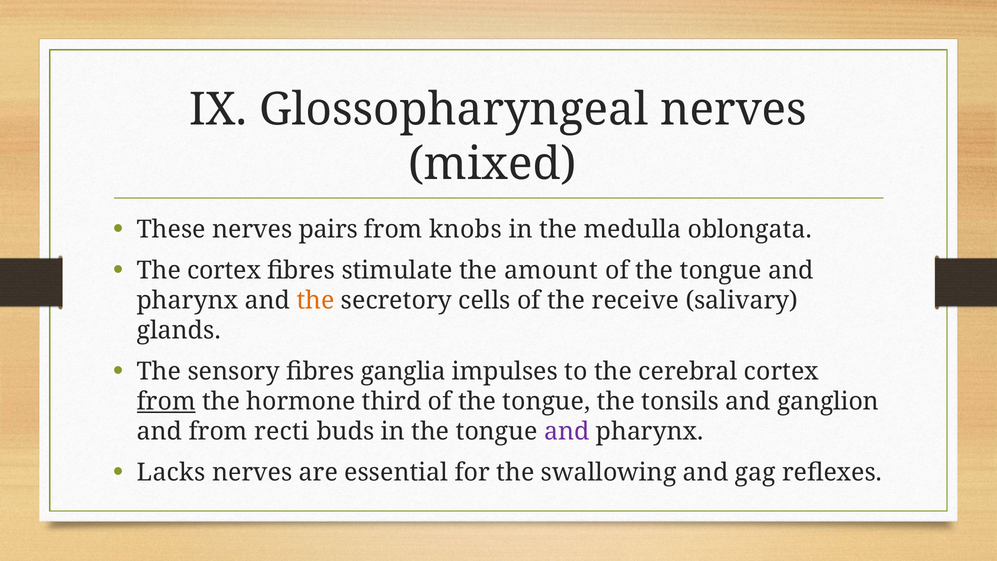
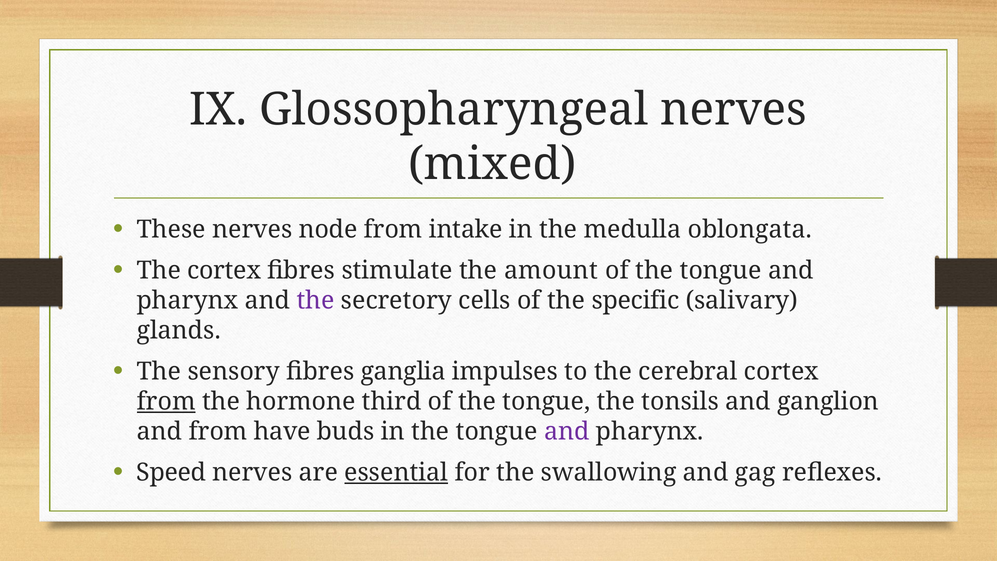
pairs: pairs -> node
knobs: knobs -> intake
the at (315, 301) colour: orange -> purple
receive: receive -> specific
recti: recti -> have
Lacks: Lacks -> Speed
essential underline: none -> present
